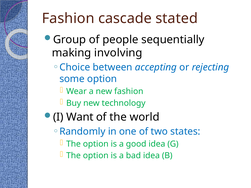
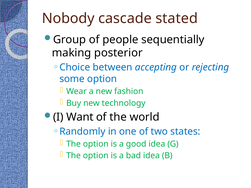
Fashion at (68, 18): Fashion -> Nobody
involving: involving -> posterior
